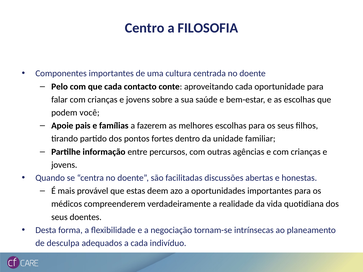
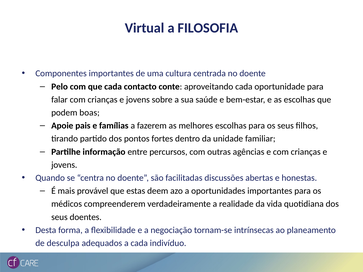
Centro: Centro -> Virtual
você: você -> boas
